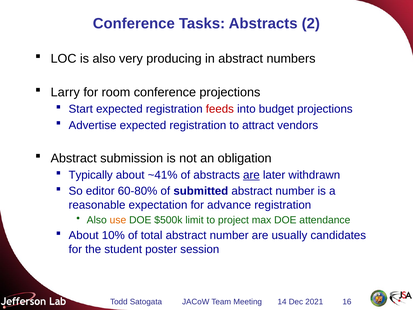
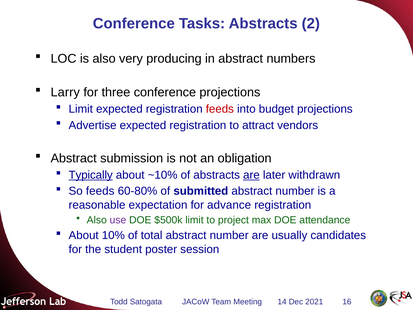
room: room -> three
Start at (81, 109): Start -> Limit
Typically underline: none -> present
~41%: ~41% -> ~10%
So editor: editor -> feeds
use colour: orange -> purple
